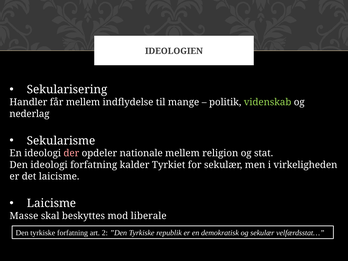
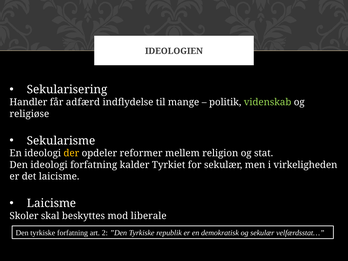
får mellem: mellem -> adfærd
nederlag: nederlag -> religiøse
der colour: pink -> yellow
nationale: nationale -> reformer
Masse: Masse -> Skoler
